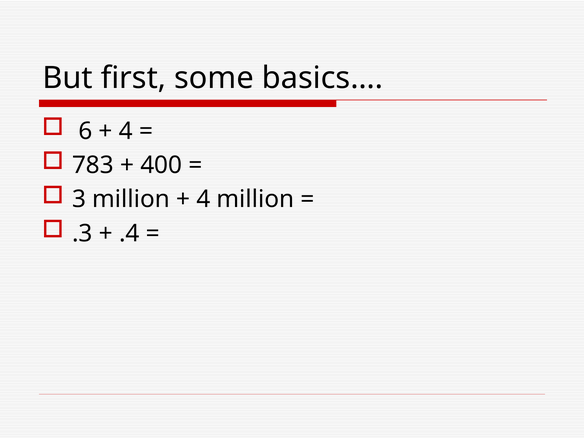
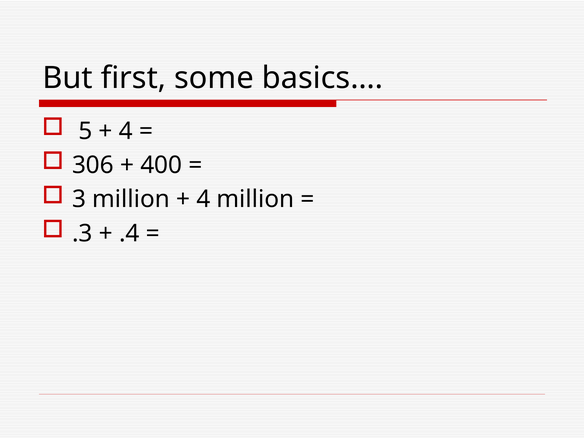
6: 6 -> 5
783: 783 -> 306
